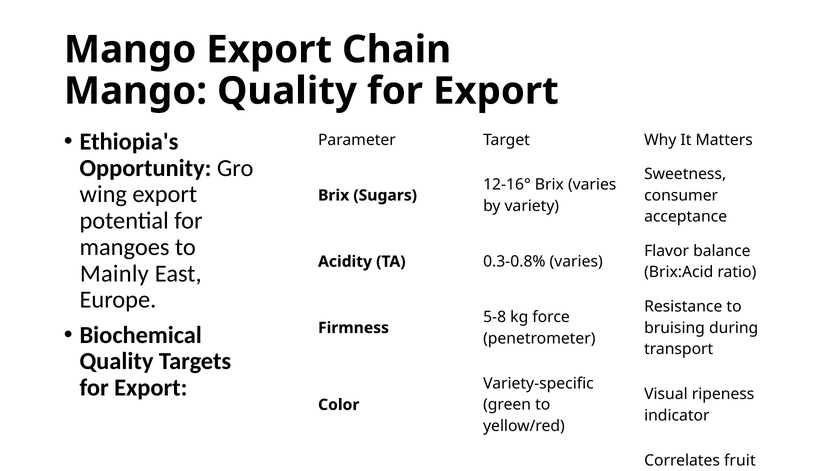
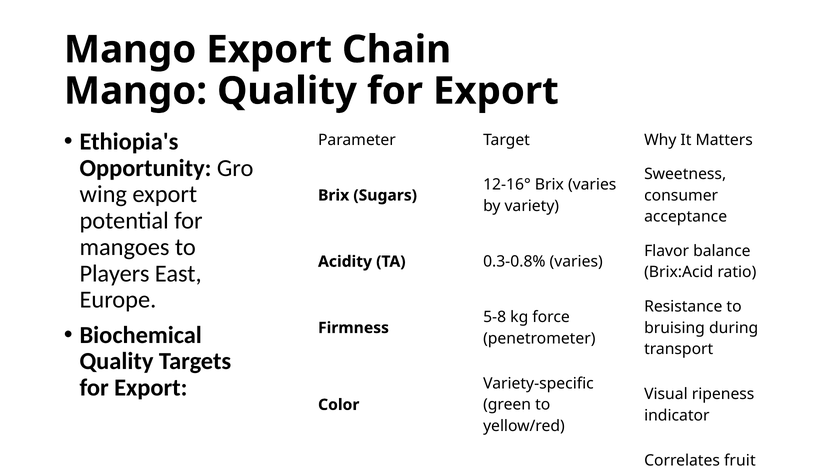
Mainly: Mainly -> Players
